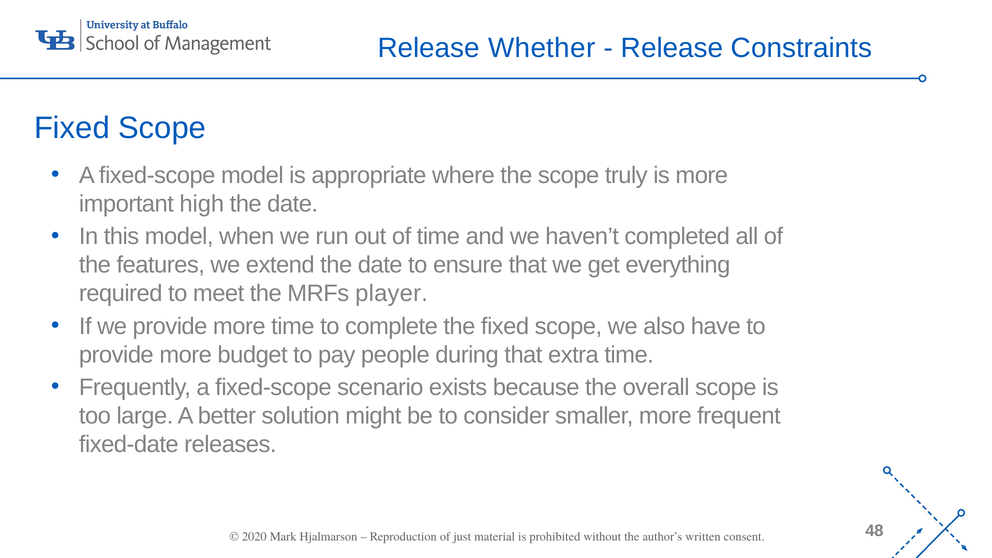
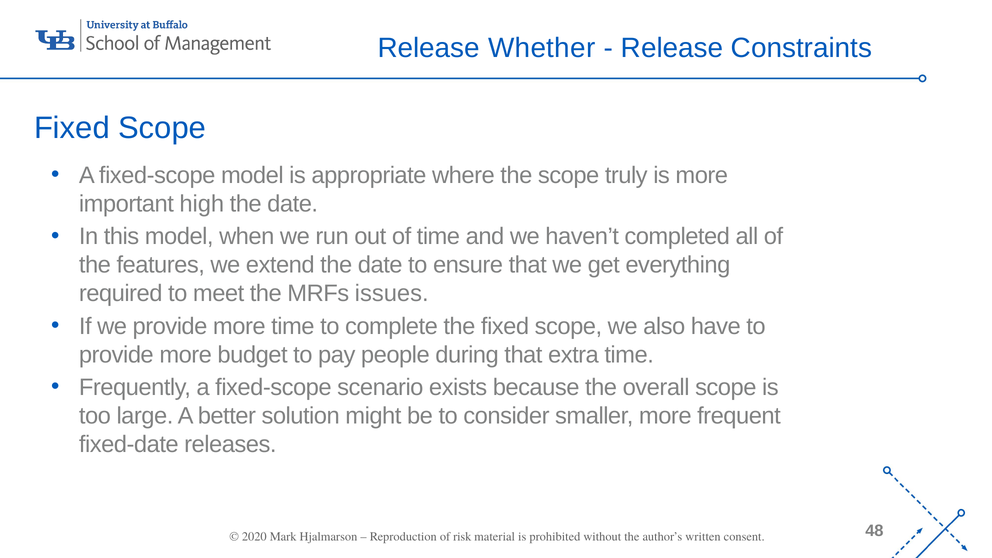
player: player -> issues
just: just -> risk
